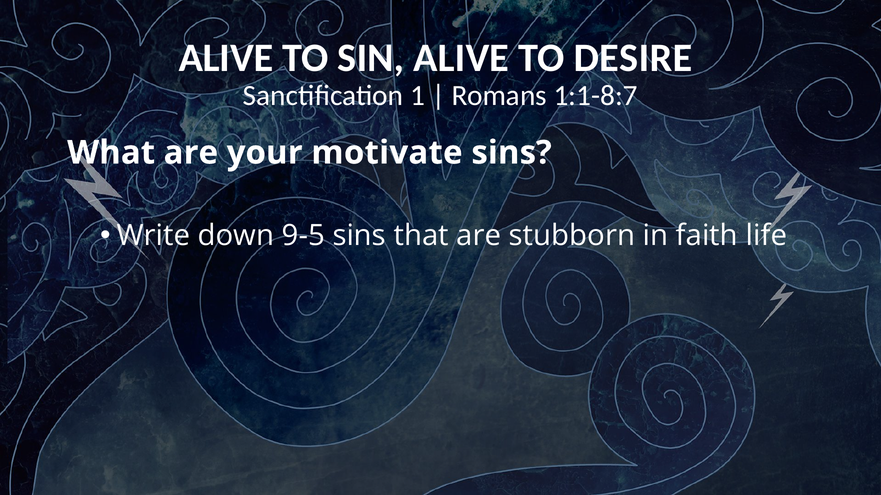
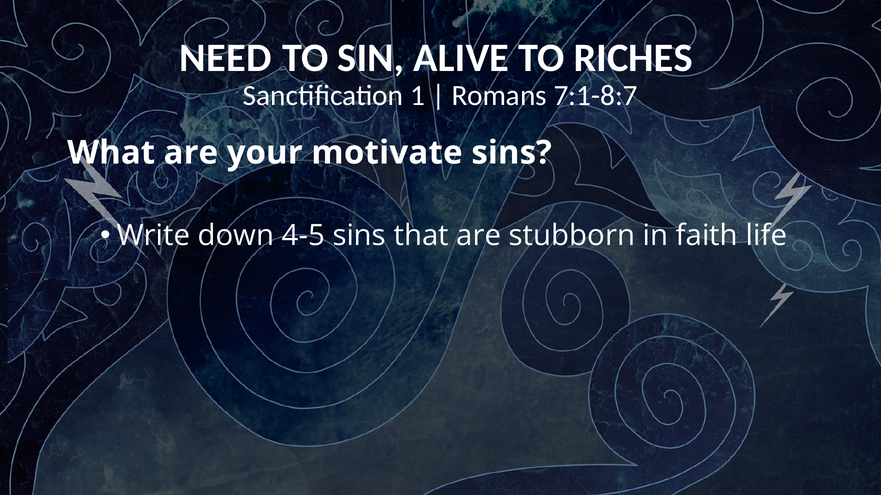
ALIVE at (226, 58): ALIVE -> NEED
DESIRE: DESIRE -> RICHES
1:1-8:7: 1:1-8:7 -> 7:1-8:7
9-5: 9-5 -> 4-5
